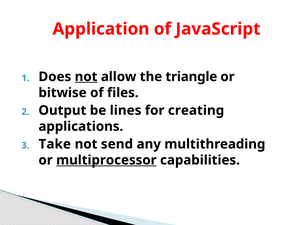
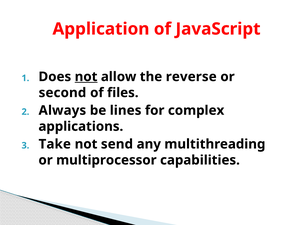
triangle: triangle -> reverse
bitwise: bitwise -> second
Output: Output -> Always
creating: creating -> complex
multiprocessor underline: present -> none
